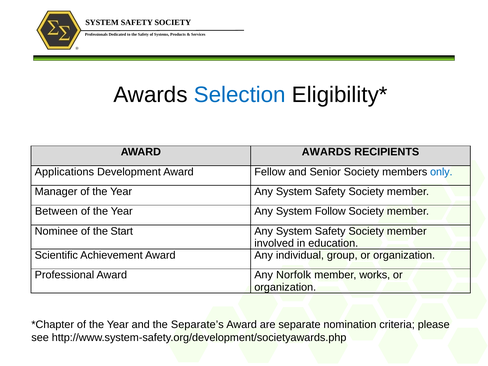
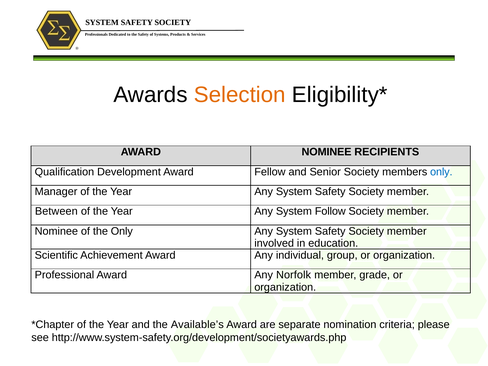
Selection colour: blue -> orange
AWARD AWARDS: AWARDS -> NOMINEE
Applications: Applications -> Qualification
the Start: Start -> Only
works: works -> grade
Separate’s: Separate’s -> Available’s
